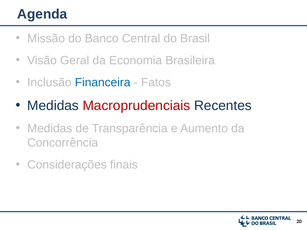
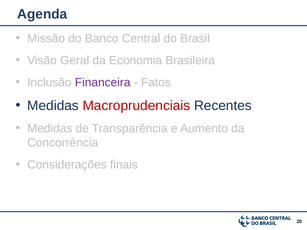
Financeira colour: blue -> purple
